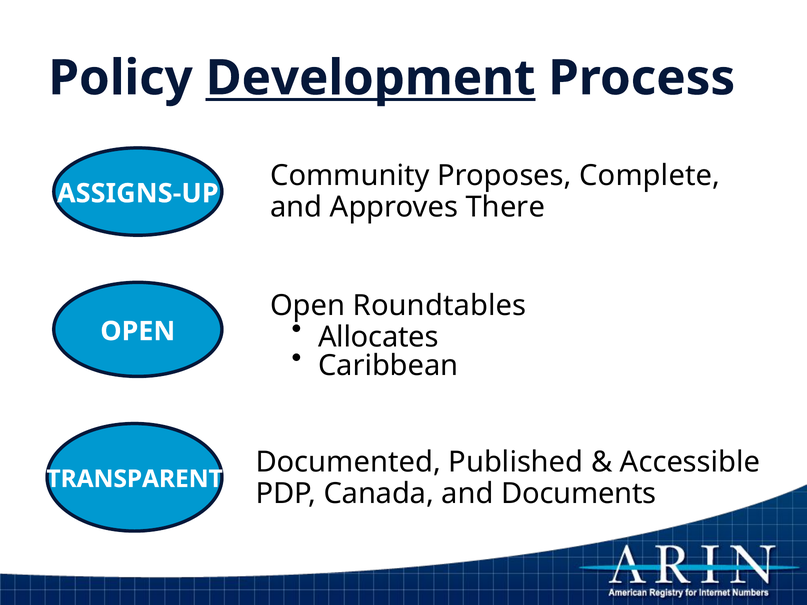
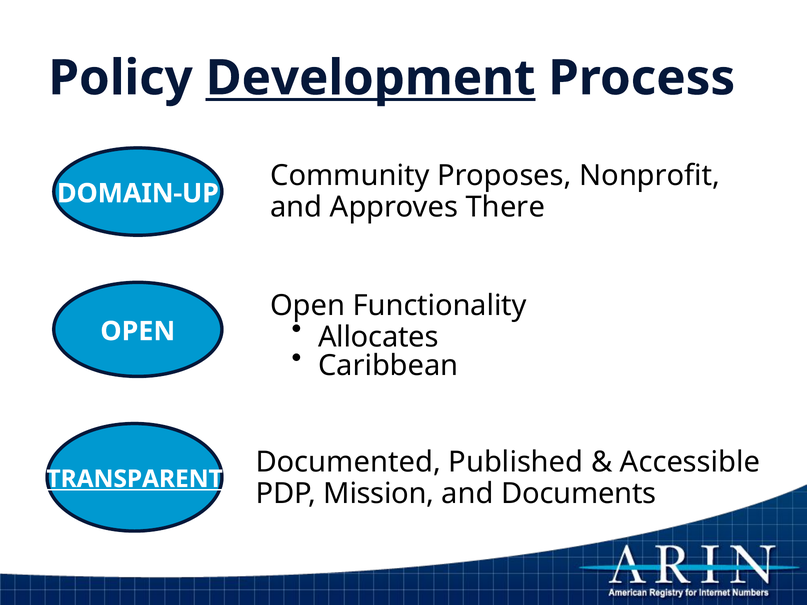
Complete: Complete -> Nonprofit
ASSIGNS-UP: ASSIGNS-UP -> DOMAIN-UP
Roundtables: Roundtables -> Functionality
TRANSPARENT underline: none -> present
Canada: Canada -> Mission
